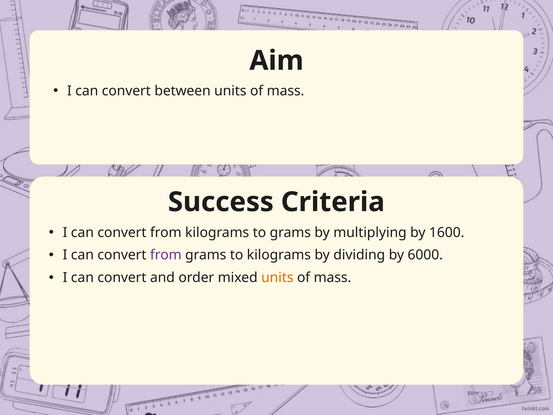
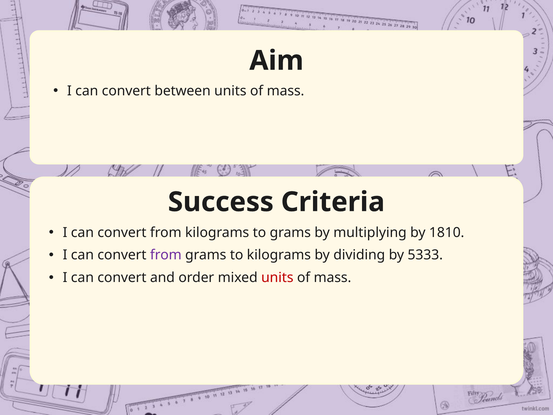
1600: 1600 -> 1810
6000: 6000 -> 5333
units at (277, 278) colour: orange -> red
